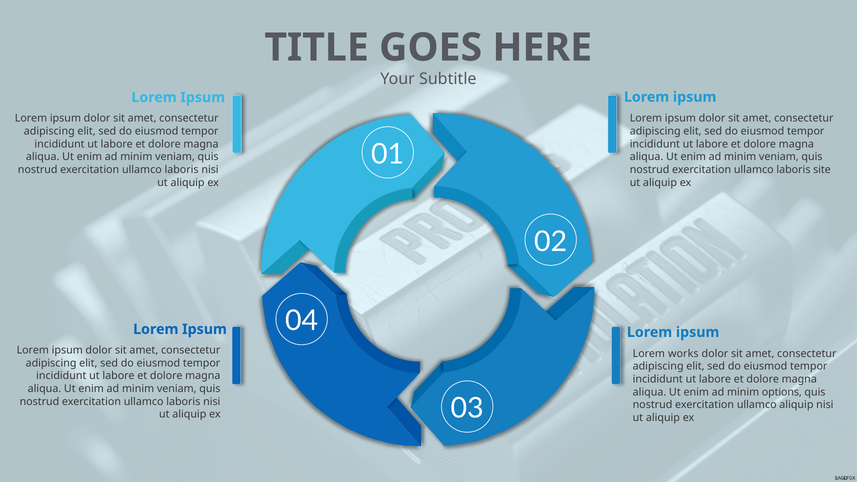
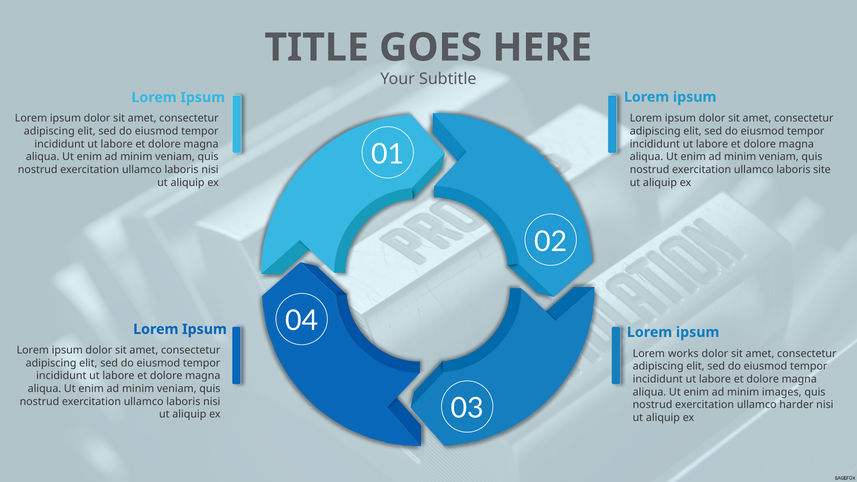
options: options -> images
ullamco aliquip: aliquip -> harder
